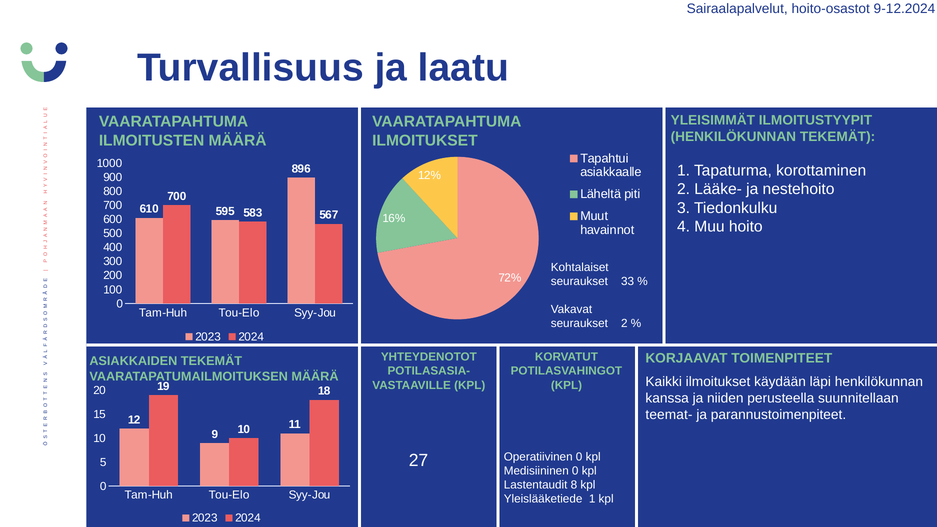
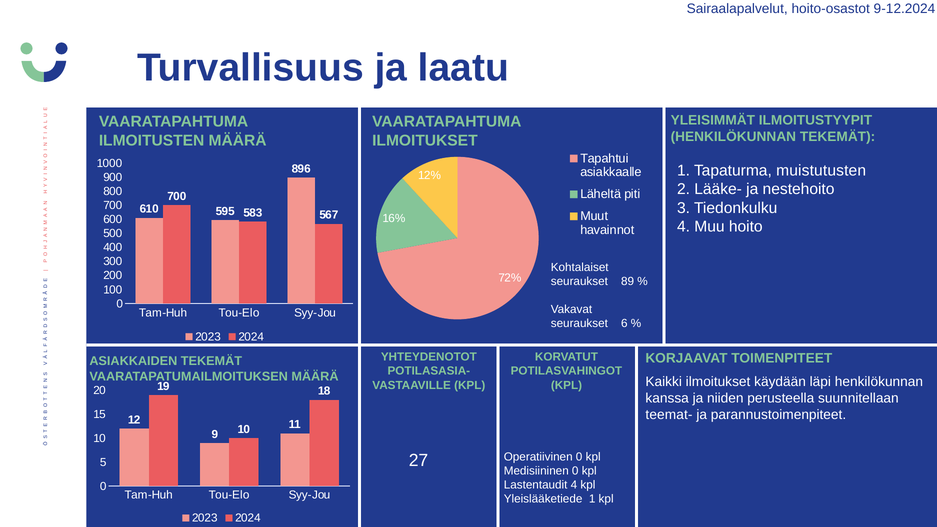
korottaminen: korottaminen -> muistutusten
33: 33 -> 89
seuraukset 2: 2 -> 6
Lastentaudit 8: 8 -> 4
